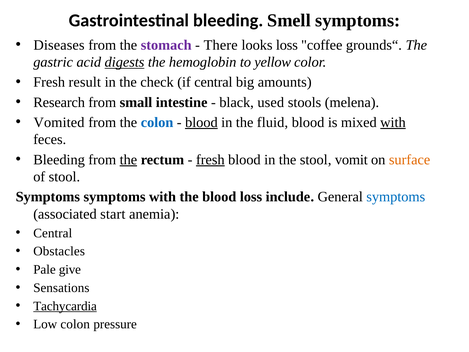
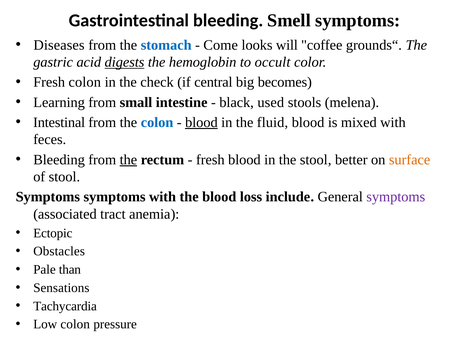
stomach colour: purple -> blue
There: There -> Come
looks loss: loss -> will
yellow: yellow -> occult
Fresh result: result -> colon
amounts: amounts -> becomes
Research: Research -> Learning
Vomited: Vomited -> Intestinal
with at (393, 122) underline: present -> none
fresh at (210, 160) underline: present -> none
vomit: vomit -> better
symptoms at (396, 197) colour: blue -> purple
start: start -> tract
Central at (53, 233): Central -> Ectopic
give: give -> than
Tachycardia underline: present -> none
